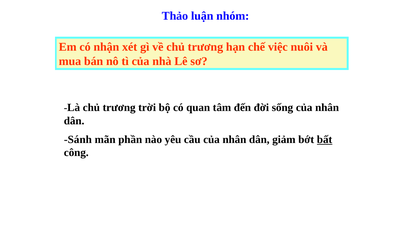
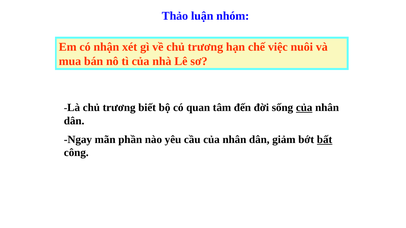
trời: trời -> biết
của at (304, 108) underline: none -> present
Sánh: Sánh -> Ngay
